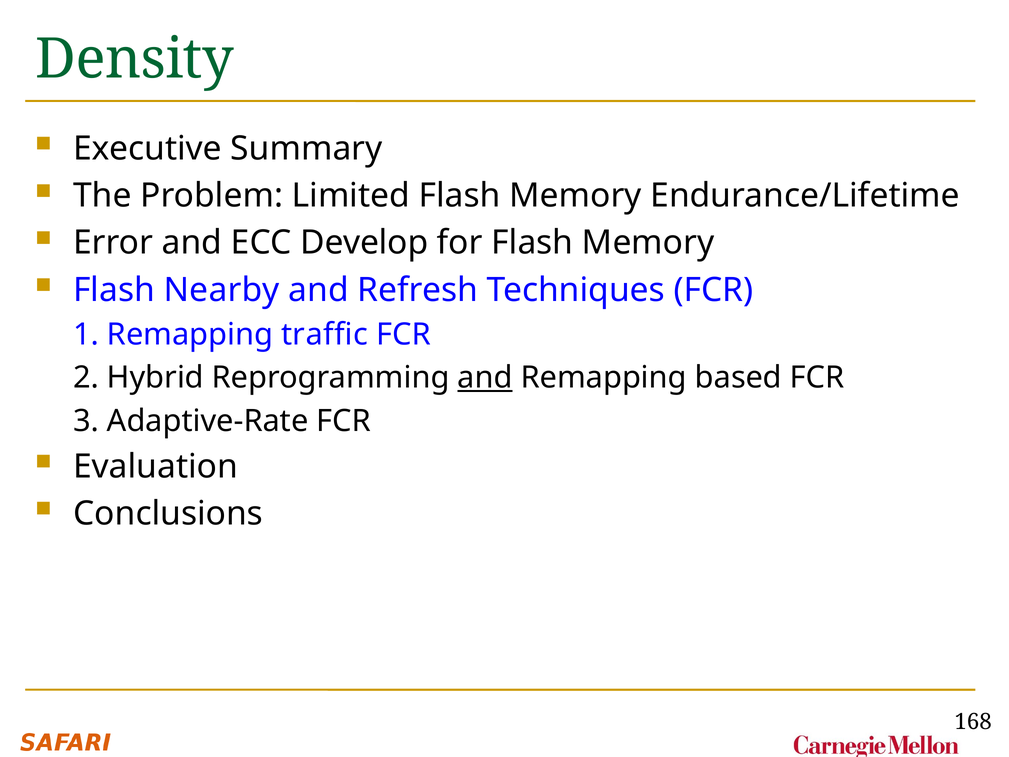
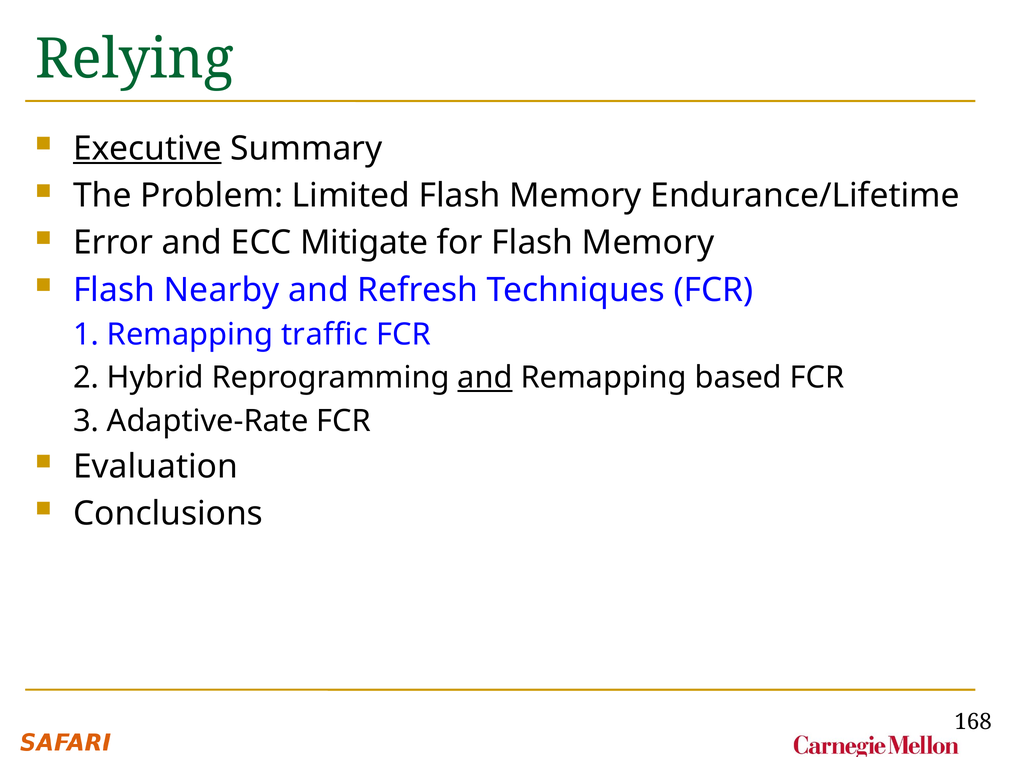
Density: Density -> Relying
Executive underline: none -> present
Develop: Develop -> Mitigate
